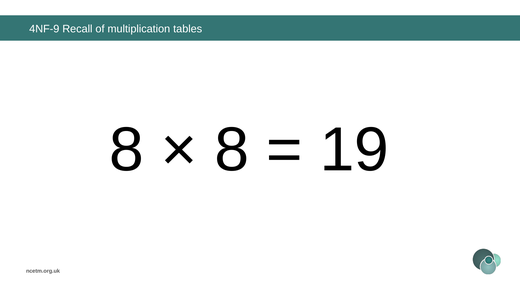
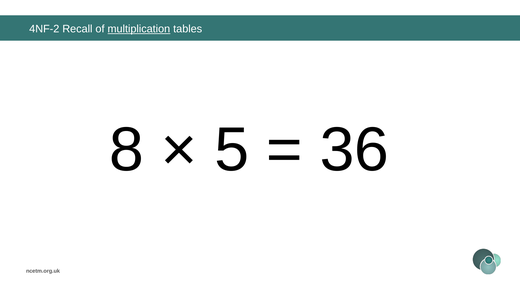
4NF-9: 4NF-9 -> 4NF-2
multiplication underline: none -> present
8 at (232, 150): 8 -> 5
19: 19 -> 36
